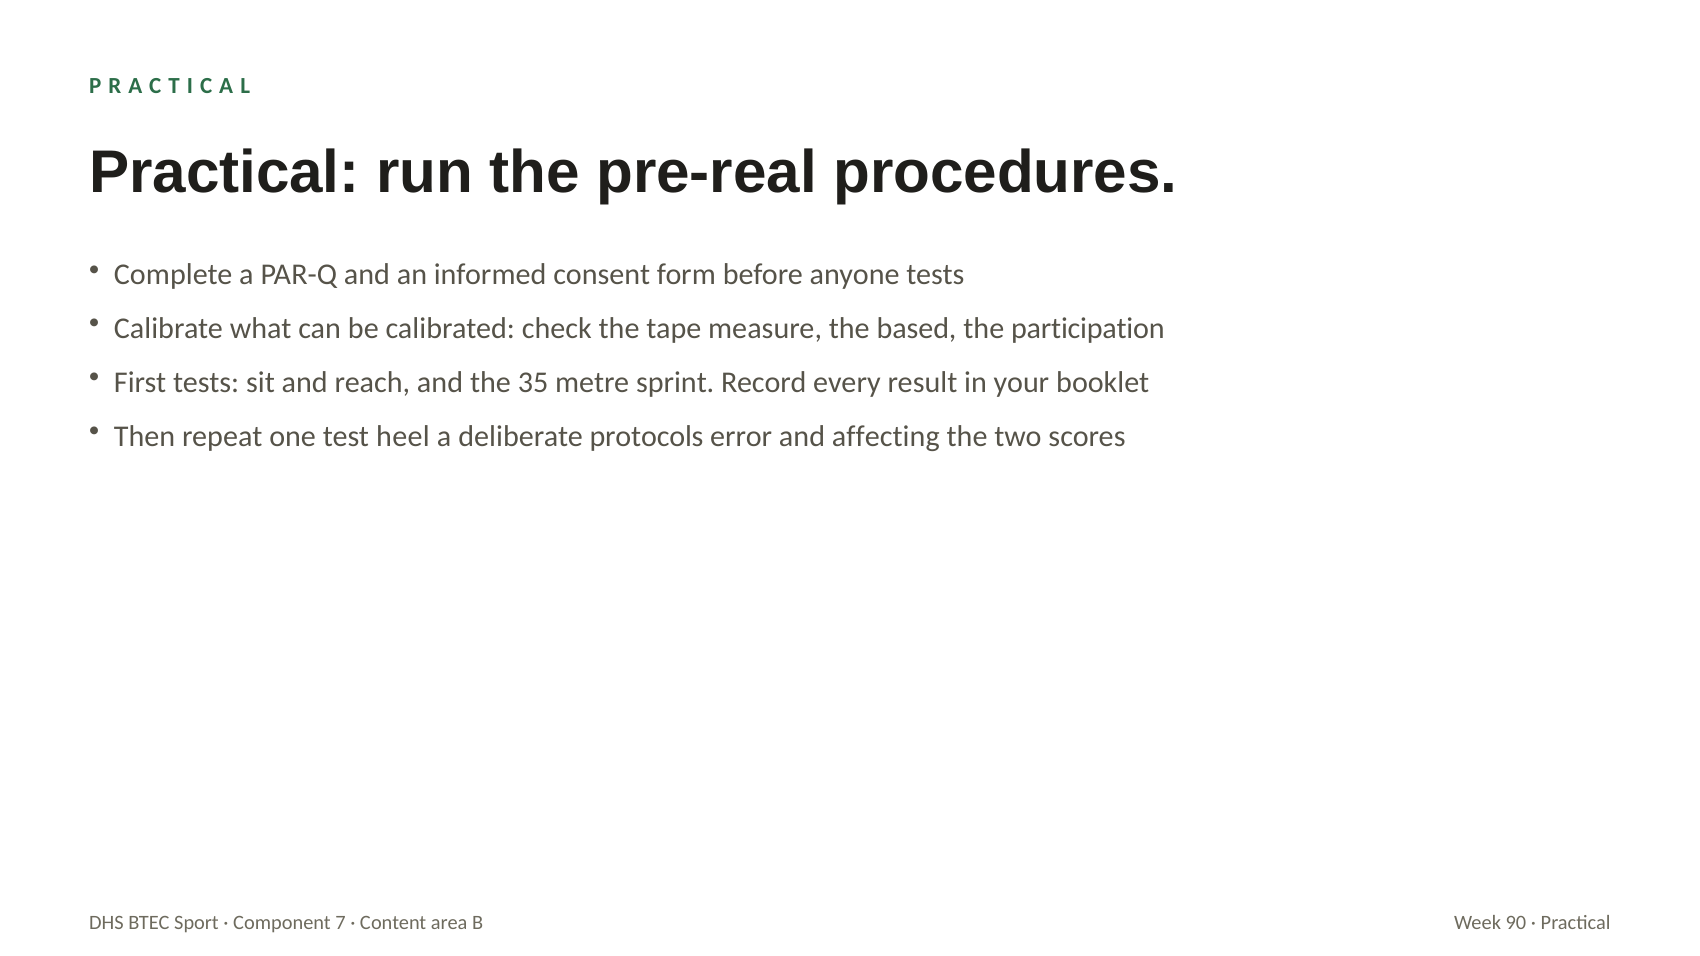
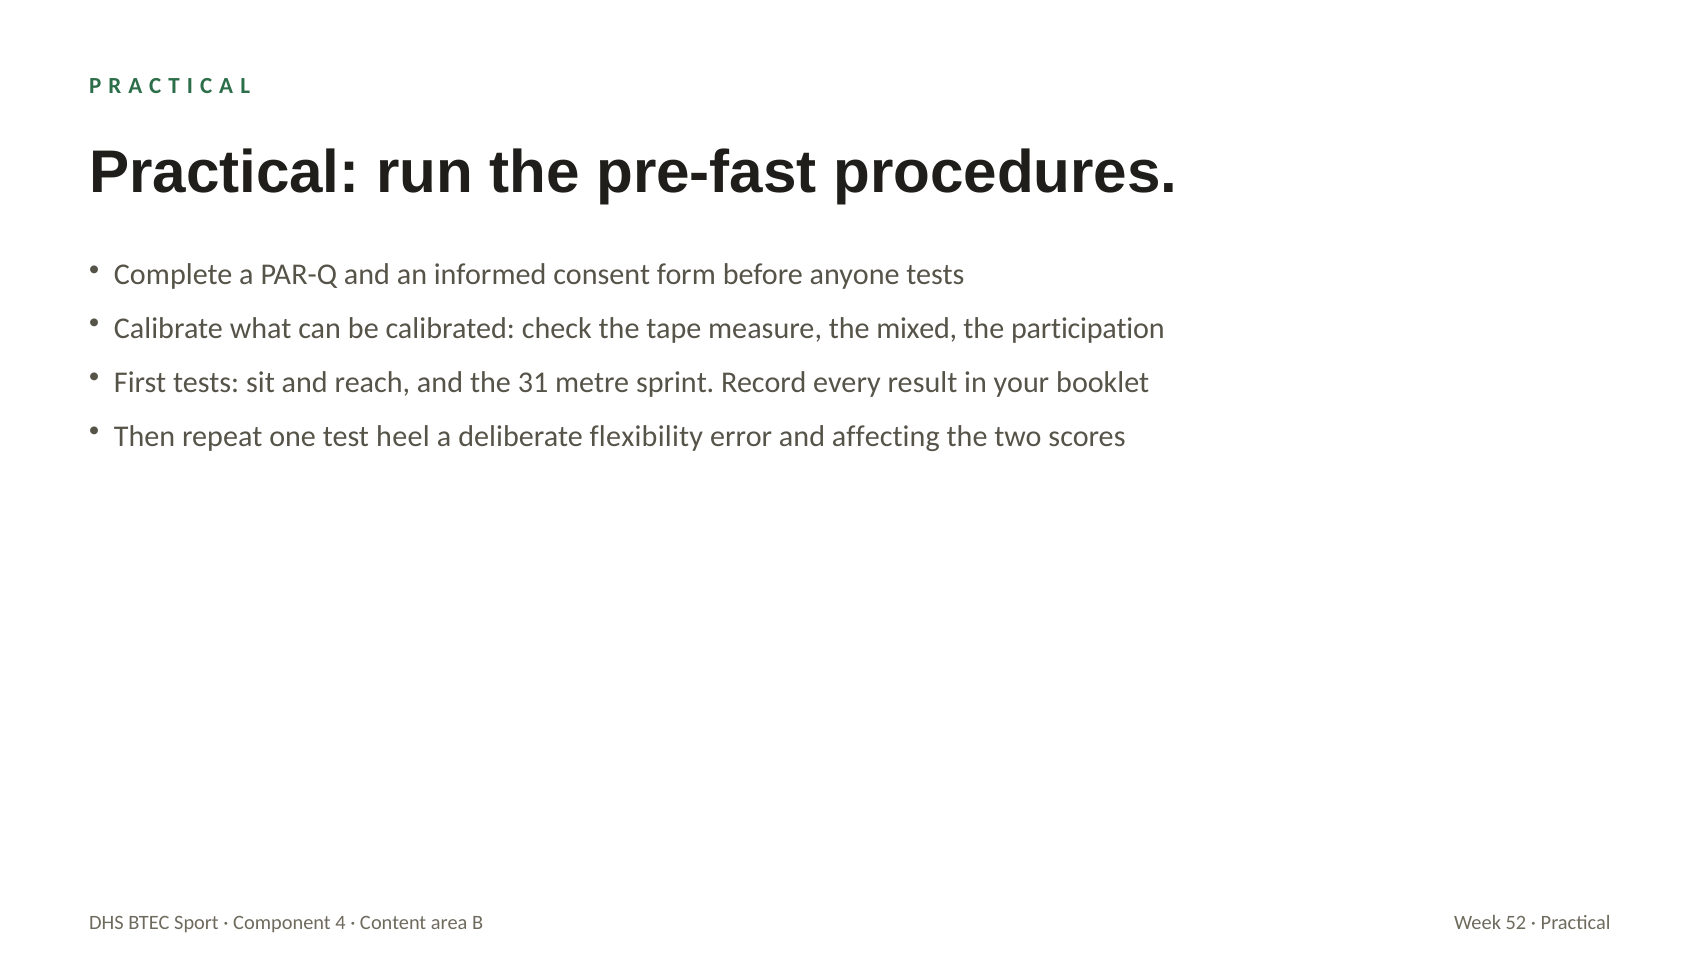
pre-real: pre-real -> pre-fast
based: based -> mixed
35: 35 -> 31
protocols: protocols -> flexibility
7: 7 -> 4
90: 90 -> 52
